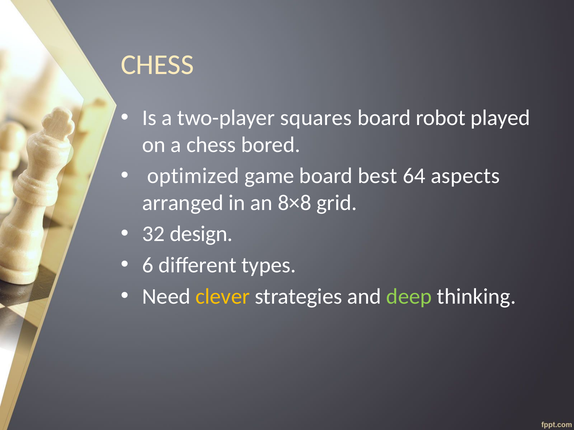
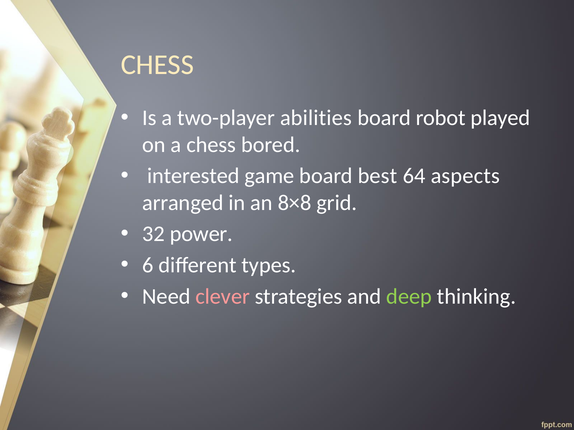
squares: squares -> abilities
optimized: optimized -> interested
design: design -> power
clever colour: yellow -> pink
